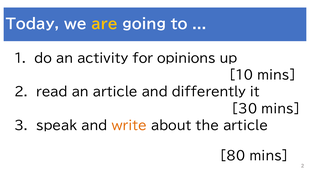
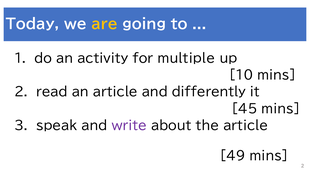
opinions: opinions -> multiple
30: 30 -> 45
write colour: orange -> purple
80: 80 -> 49
